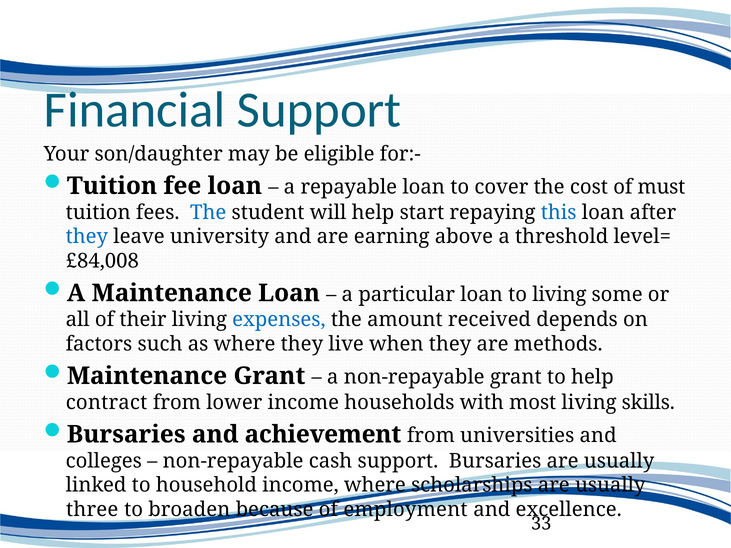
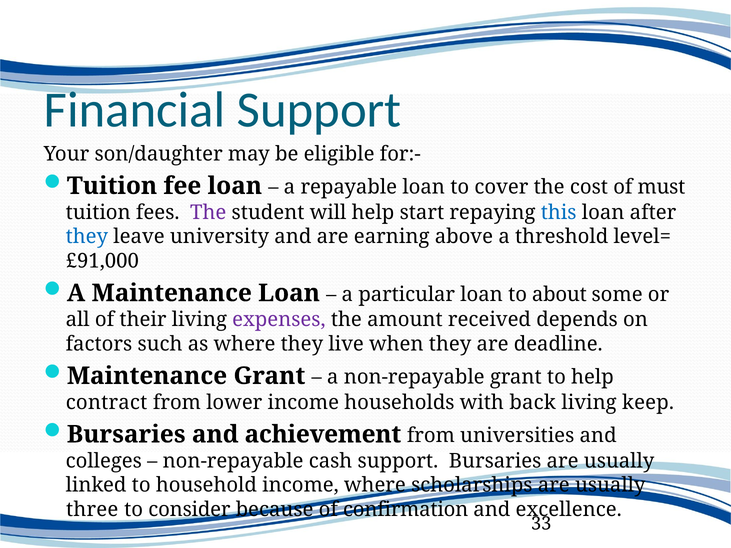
The at (208, 213) colour: blue -> purple
£84,008: £84,008 -> £91,000
to living: living -> about
expenses colour: blue -> purple
methods: methods -> deadline
most: most -> back
skills: skills -> keep
broaden: broaden -> consider
employment: employment -> confirmation
